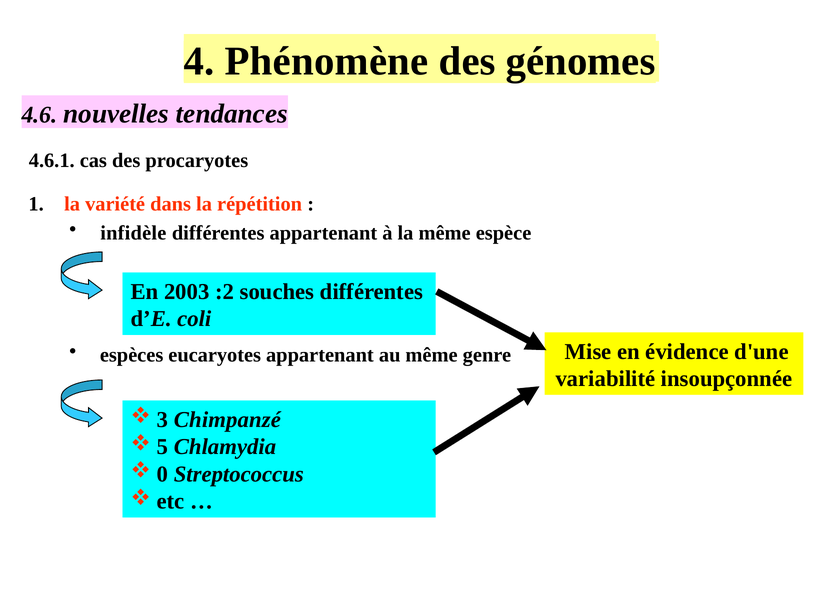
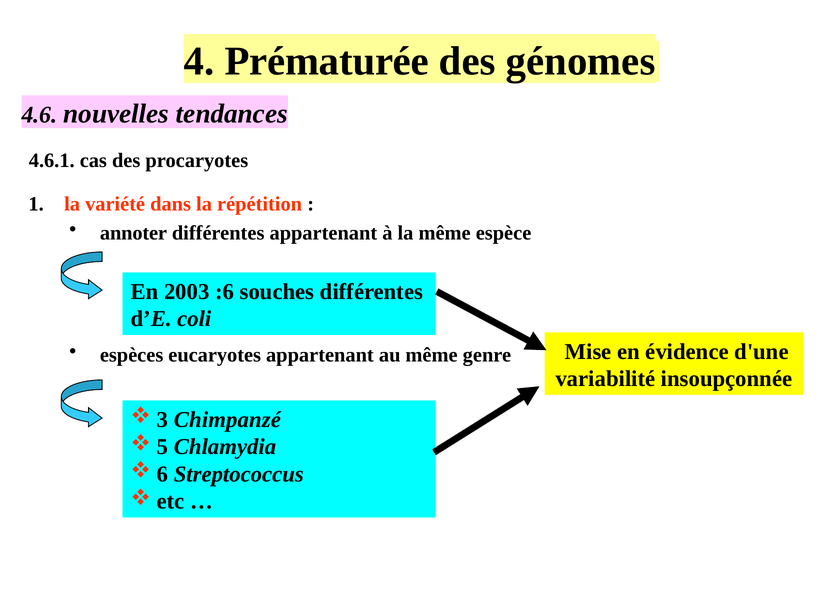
Phénomène: Phénomène -> Prématurée
infidèle: infidèle -> annoter
:2: :2 -> :6
0: 0 -> 6
